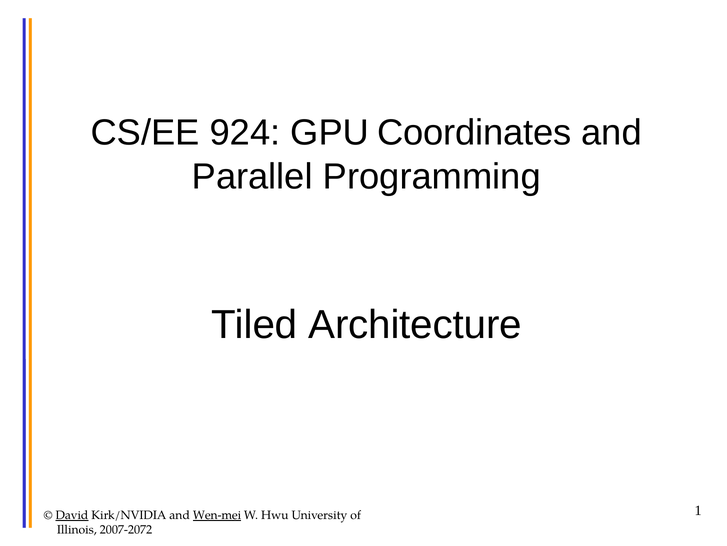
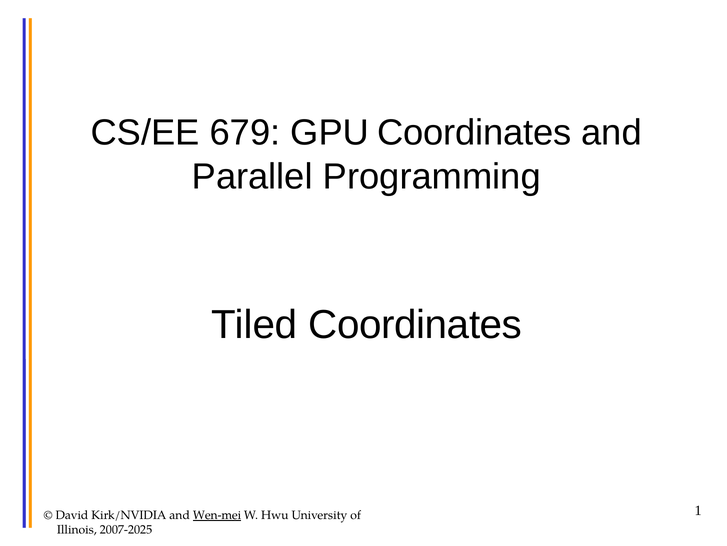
924: 924 -> 679
Tiled Architecture: Architecture -> Coordinates
David underline: present -> none
2007-2072: 2007-2072 -> 2007-2025
